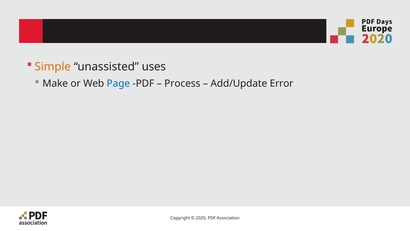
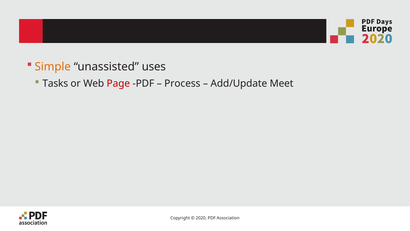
Make: Make -> Tasks
Page colour: blue -> red
Error: Error -> Meet
